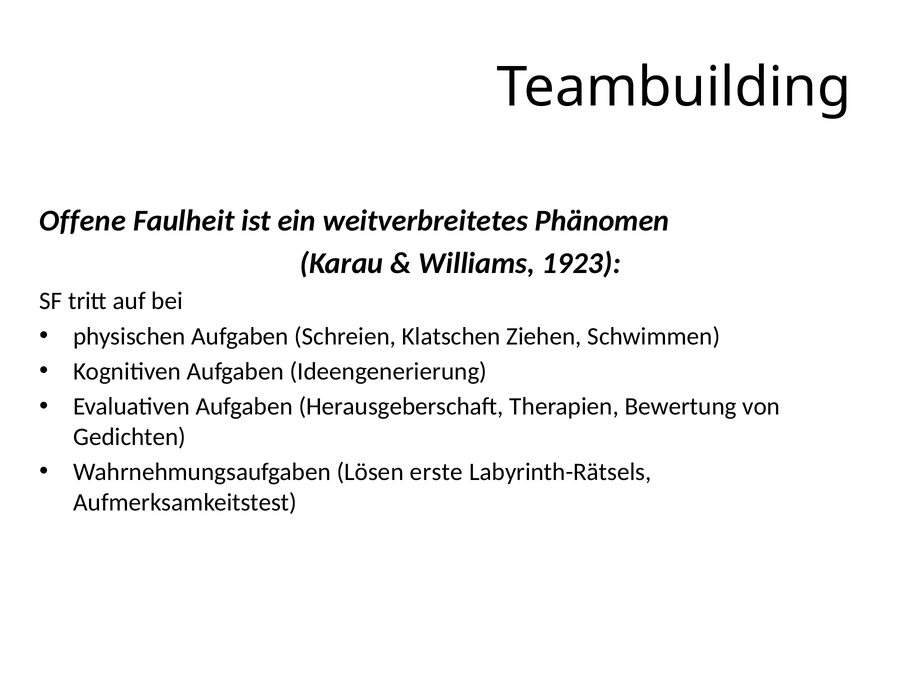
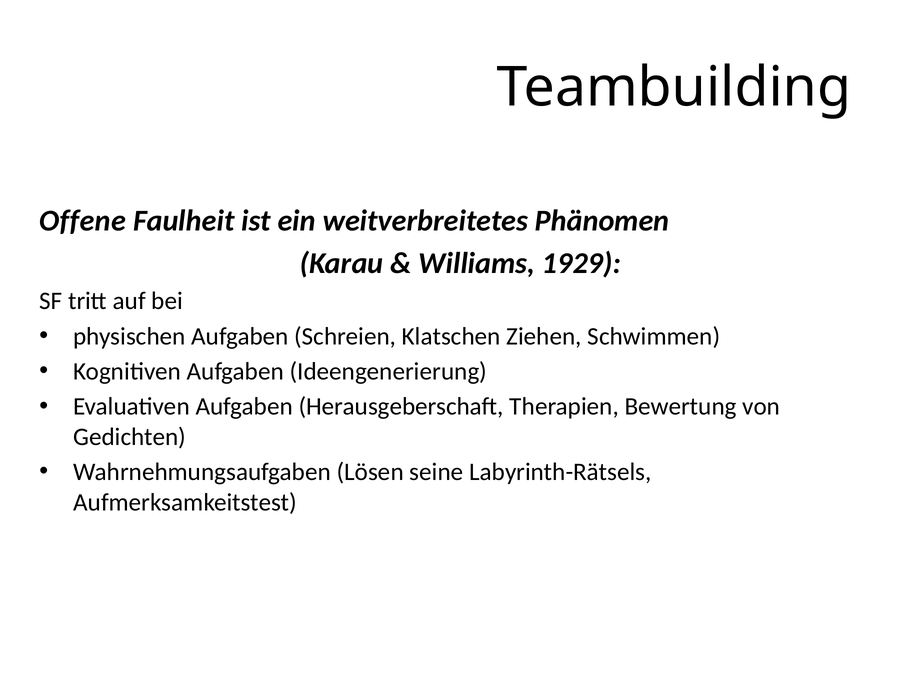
1923: 1923 -> 1929
erste: erste -> seine
